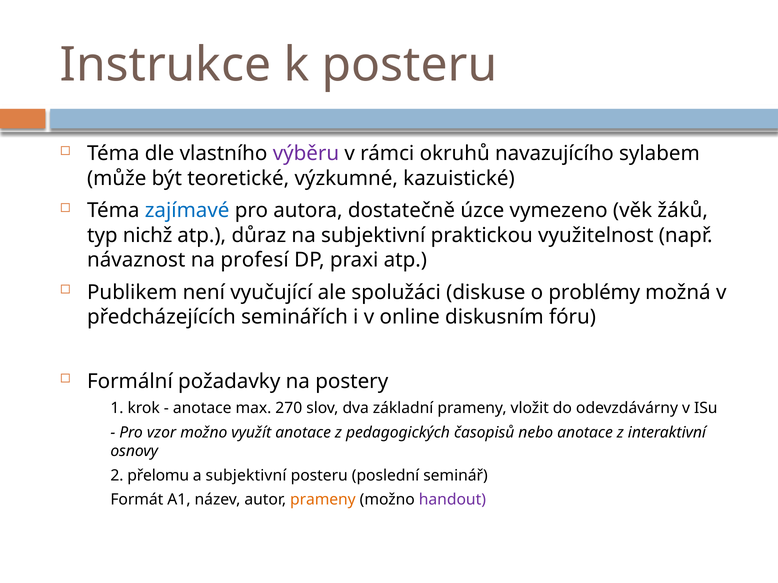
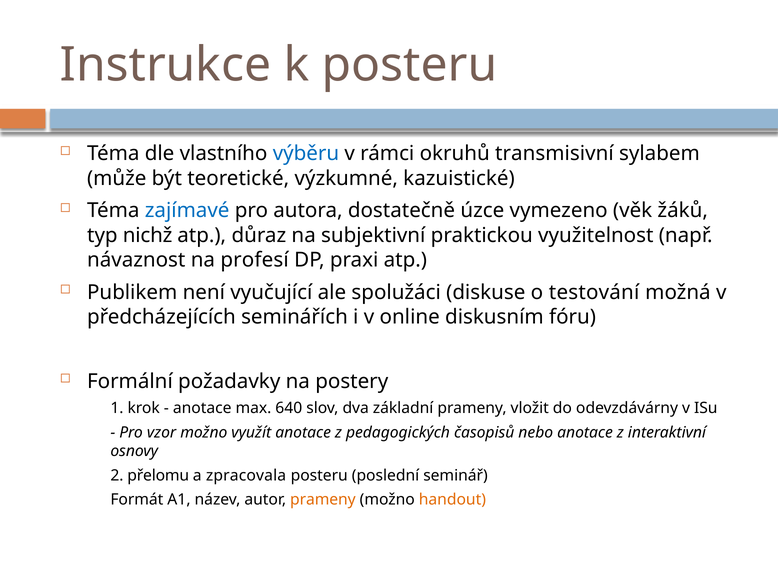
výběru colour: purple -> blue
navazujícího: navazujícího -> transmisivní
problémy: problémy -> testování
270: 270 -> 640
a subjektivní: subjektivní -> zpracovala
handout colour: purple -> orange
